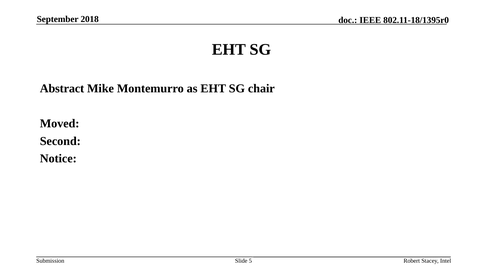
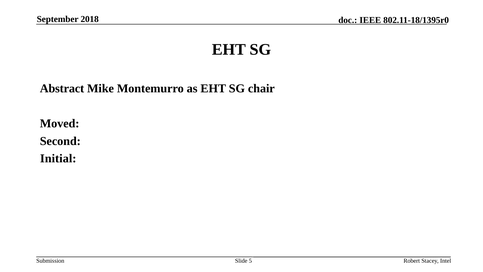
Notice: Notice -> Initial
